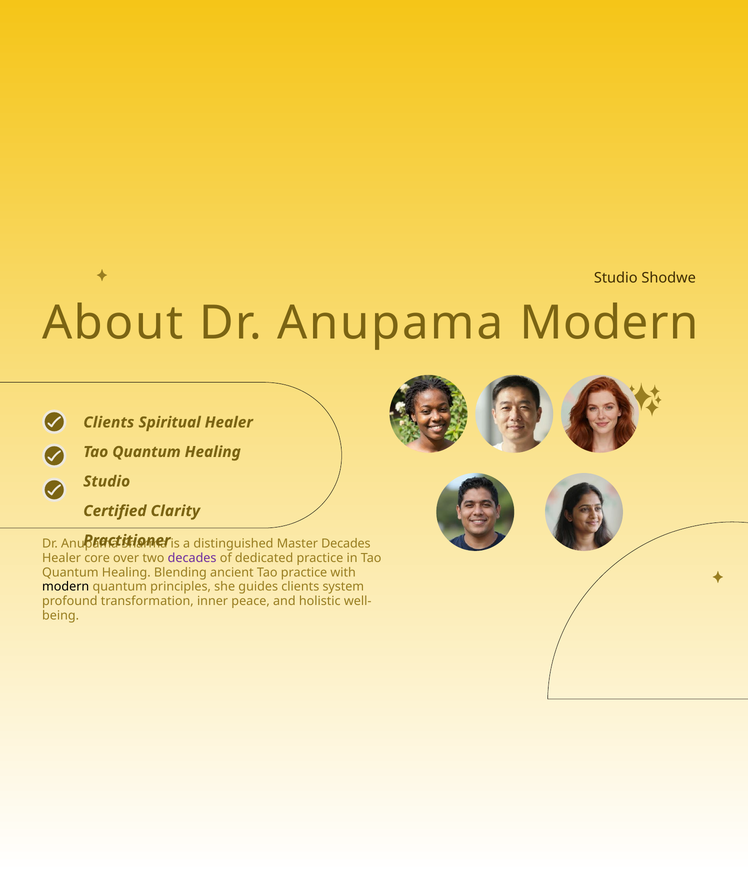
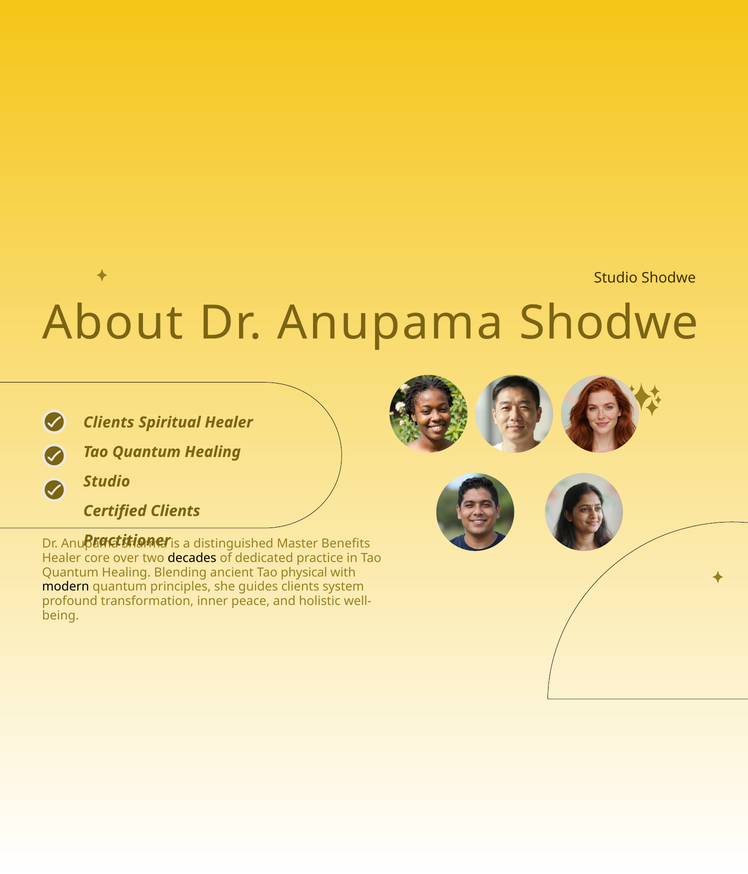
Anupama Modern: Modern -> Shodwe
Certified Clarity: Clarity -> Clients
Master Decades: Decades -> Benefits
decades at (192, 558) colour: purple -> black
Tao practice: practice -> physical
